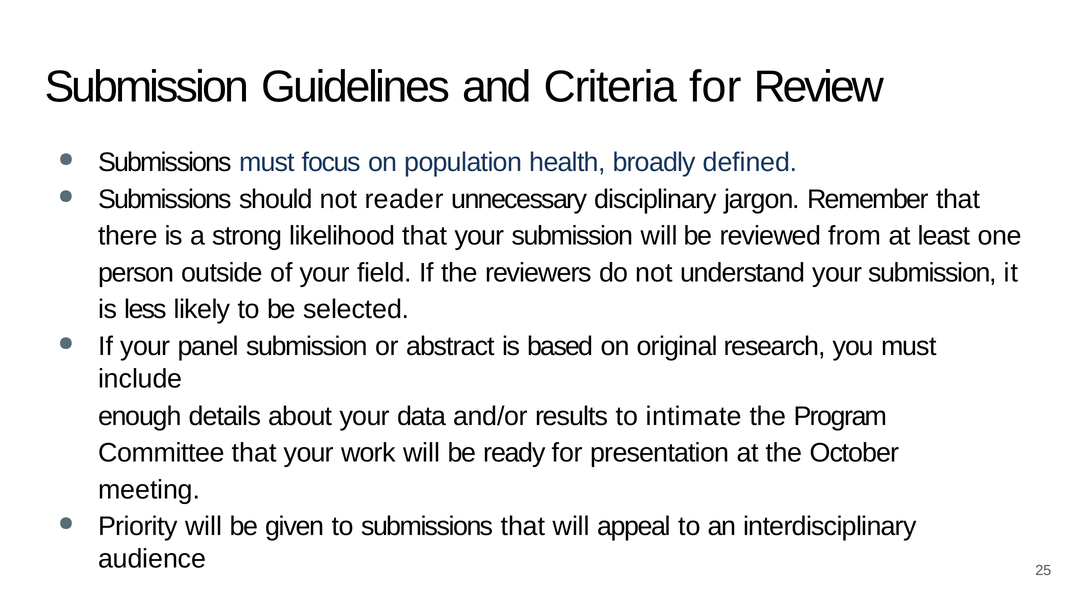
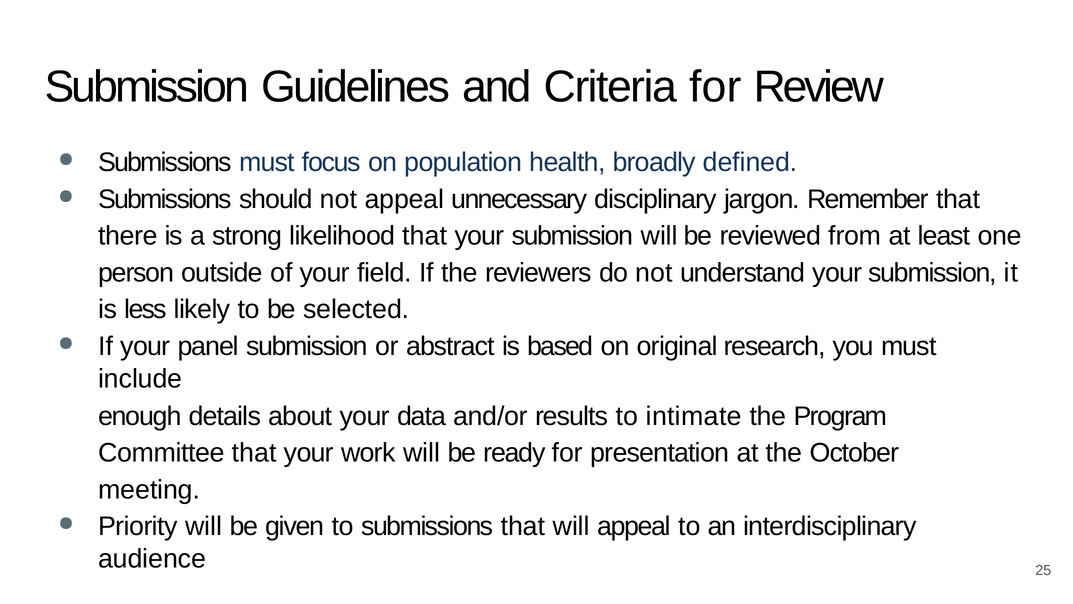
not reader: reader -> appeal
